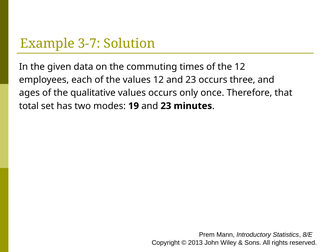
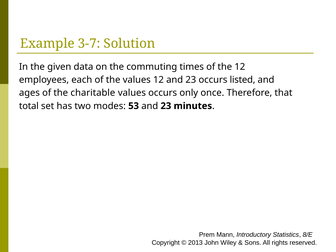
three: three -> listed
qualitative: qualitative -> charitable
19: 19 -> 53
